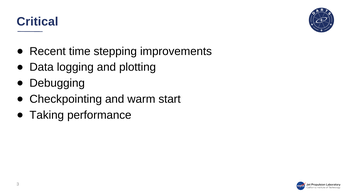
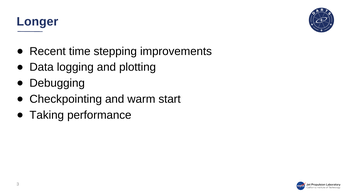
Critical: Critical -> Longer
